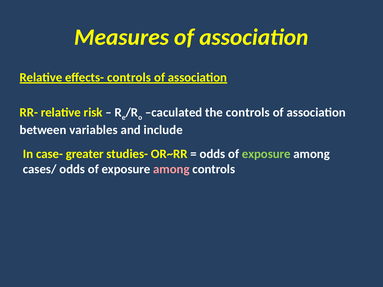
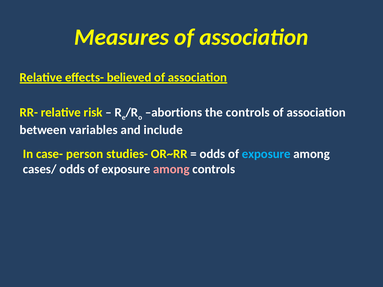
effects- controls: controls -> believed
caculated: caculated -> abortions
greater: greater -> person
exposure at (266, 154) colour: light green -> light blue
